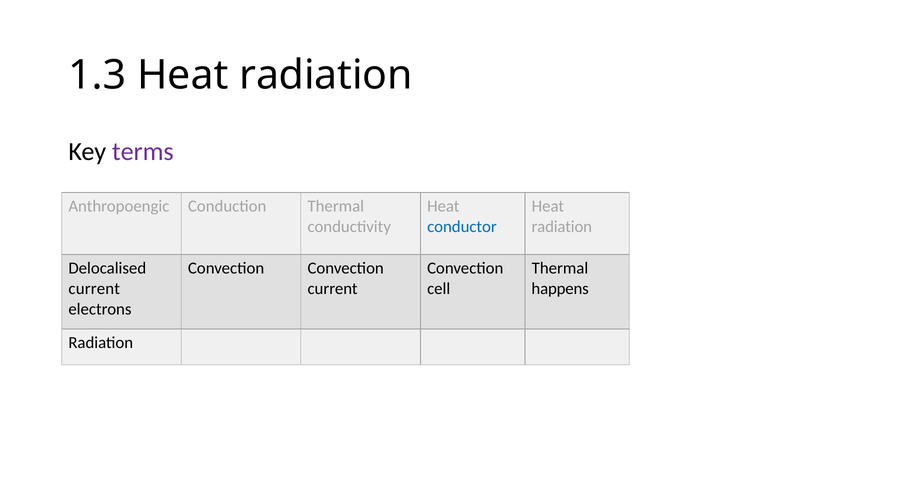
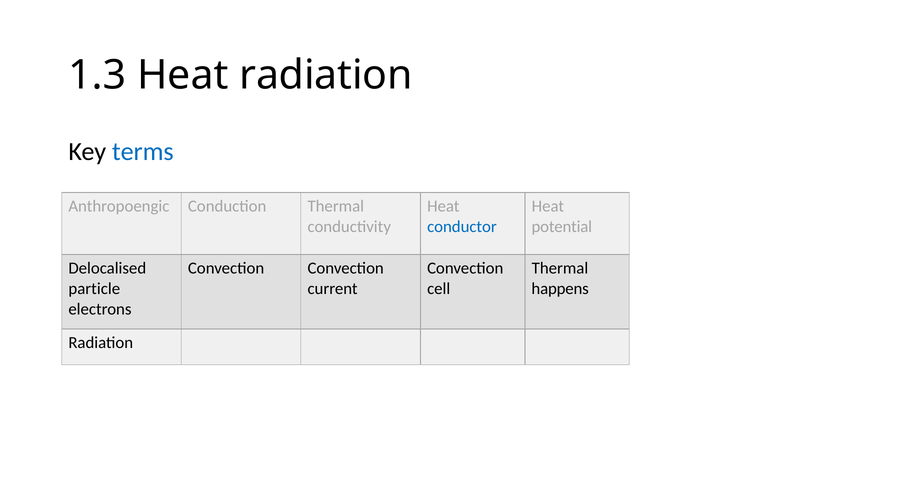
terms colour: purple -> blue
radiation at (562, 227): radiation -> potential
current at (94, 289): current -> particle
